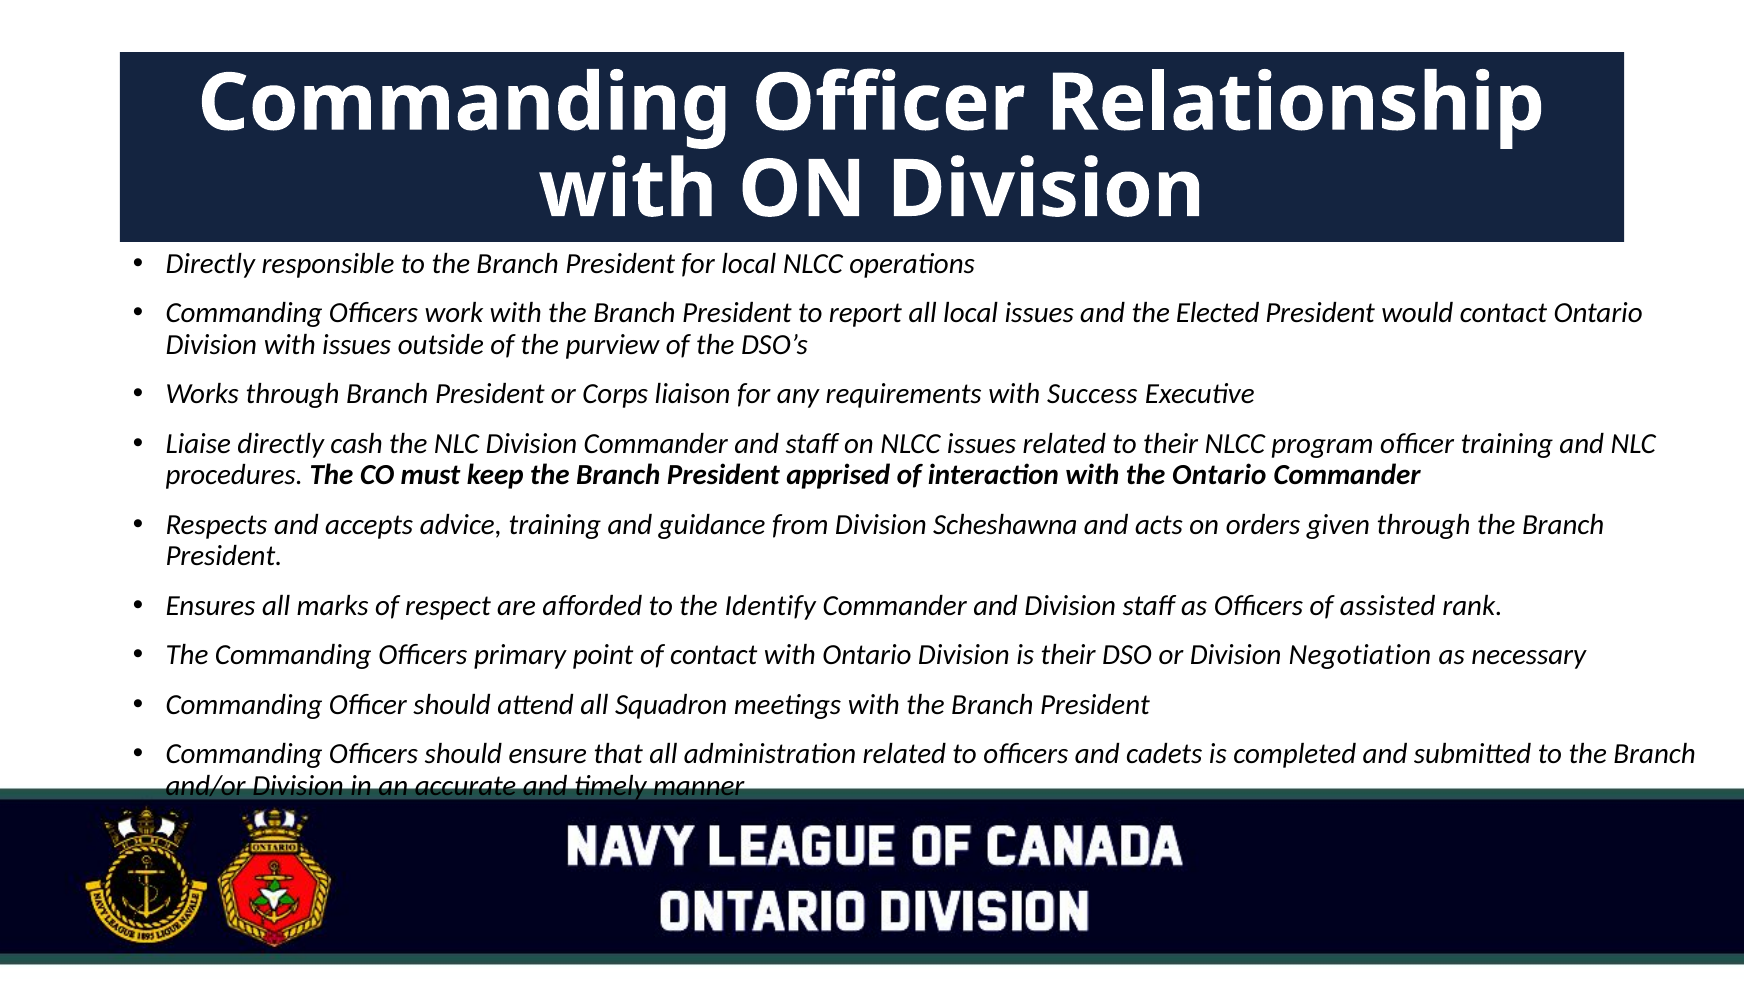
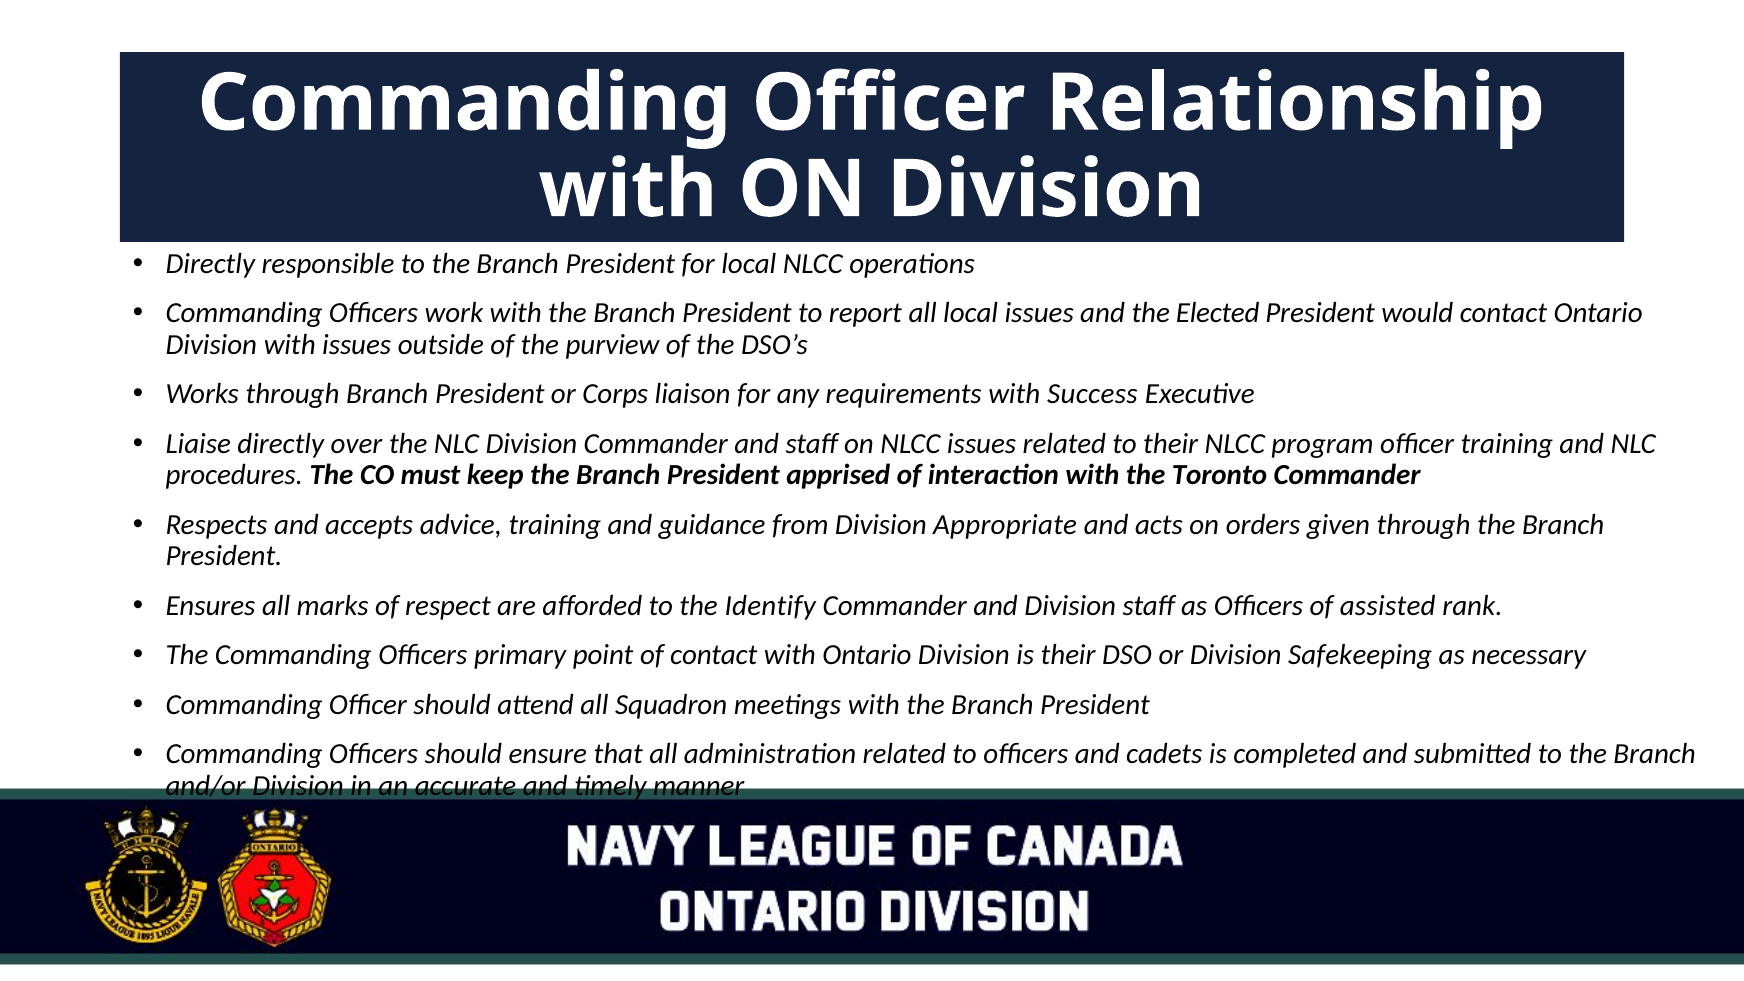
cash: cash -> over
the Ontario: Ontario -> Toronto
Scheshawna: Scheshawna -> Appropriate
Negotiation: Negotiation -> Safekeeping
